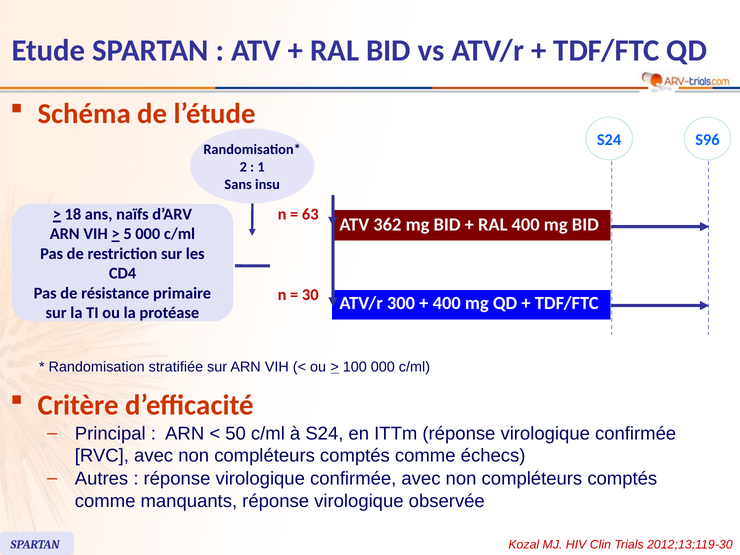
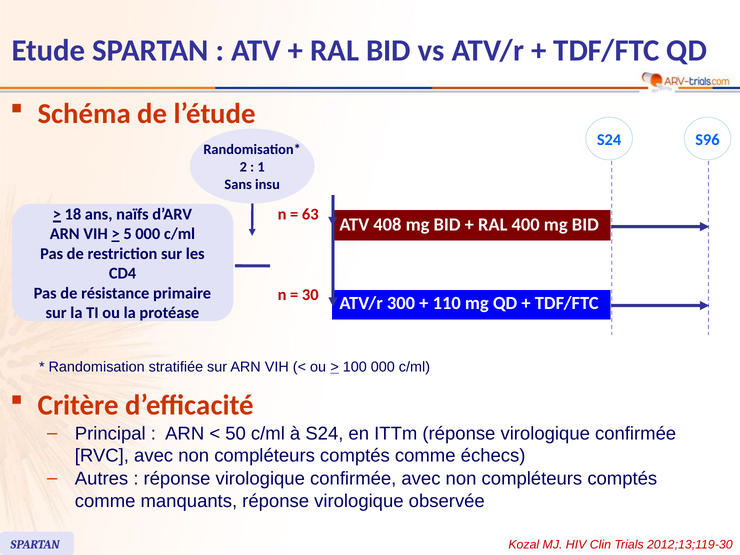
362: 362 -> 408
400 at (447, 303): 400 -> 110
